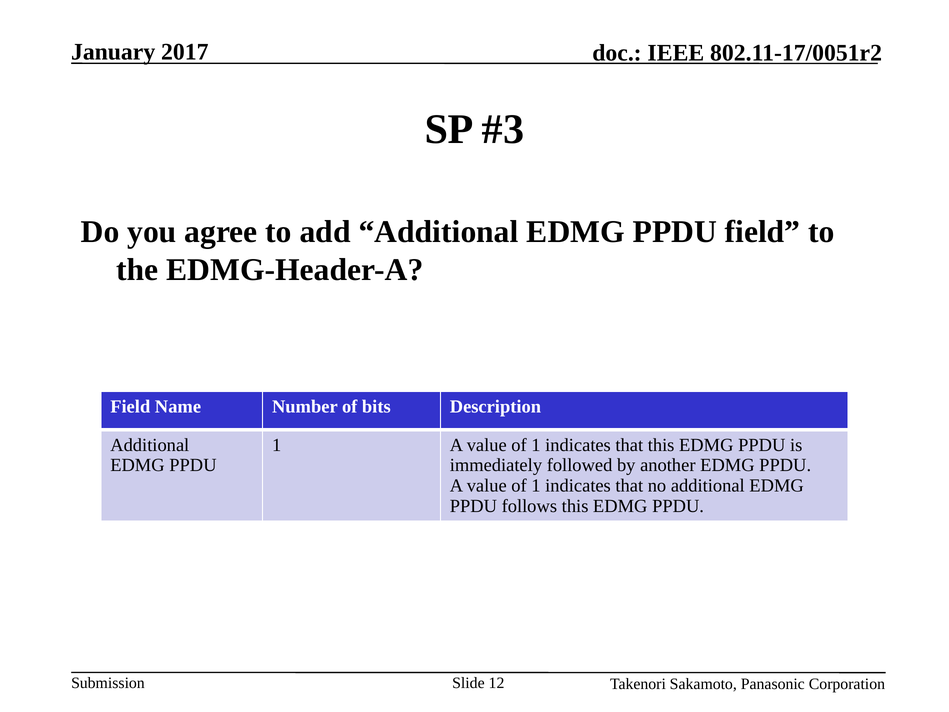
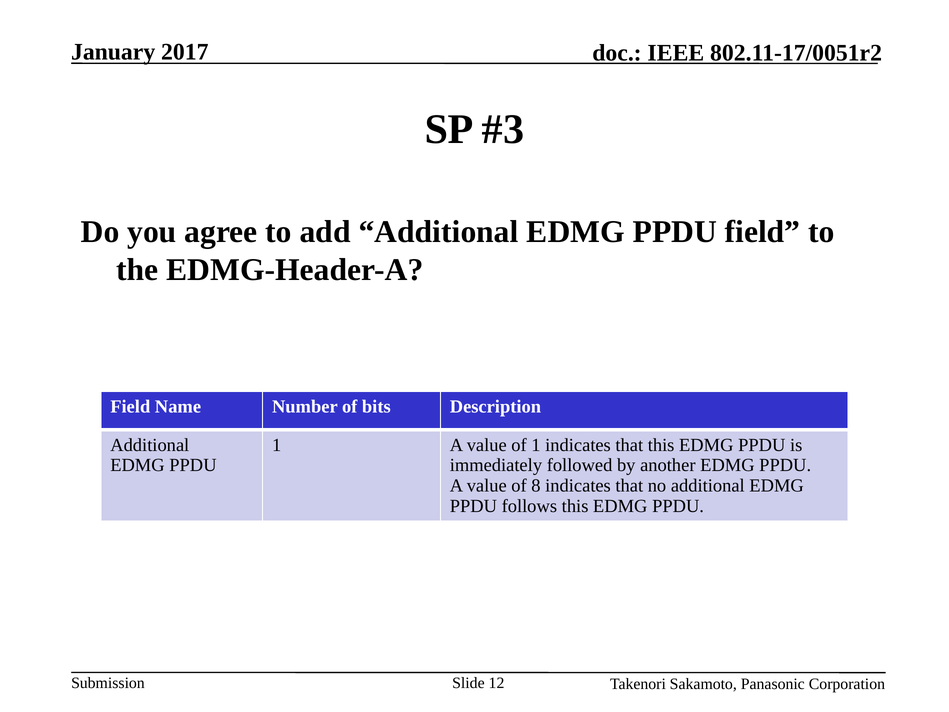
1 at (536, 486): 1 -> 8
